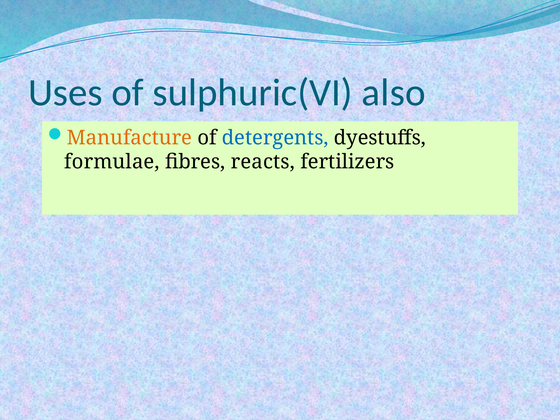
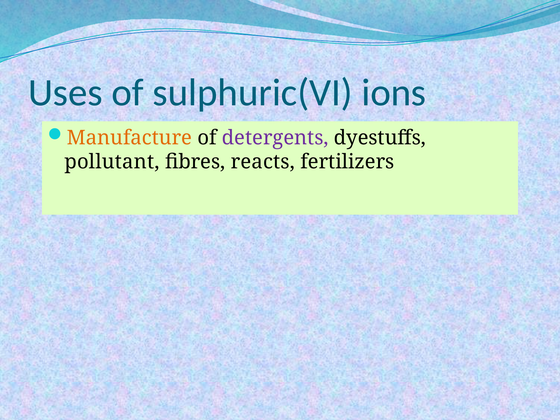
also: also -> ions
detergents colour: blue -> purple
formulae: formulae -> pollutant
